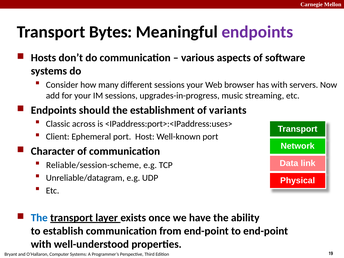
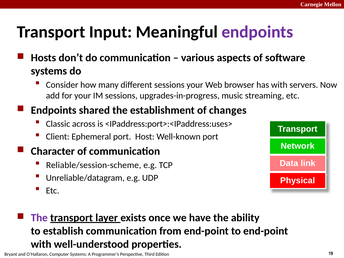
Bytes: Bytes -> Input
should: should -> shared
variants: variants -> changes
The at (39, 218) colour: blue -> purple
